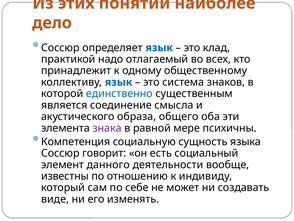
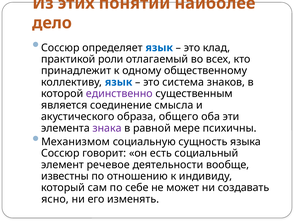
надо: надо -> роли
единственно colour: blue -> purple
Компетенция: Компетенция -> Механизмом
данного: данного -> речевое
виде: виде -> ясно
